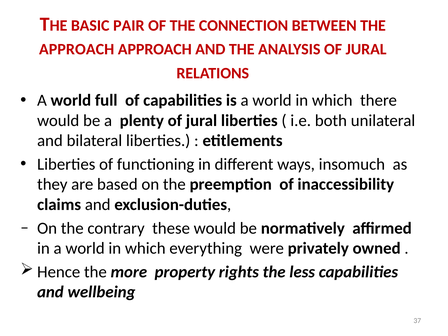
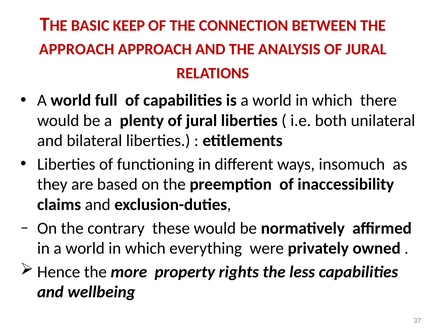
PAIR: PAIR -> KEEP
